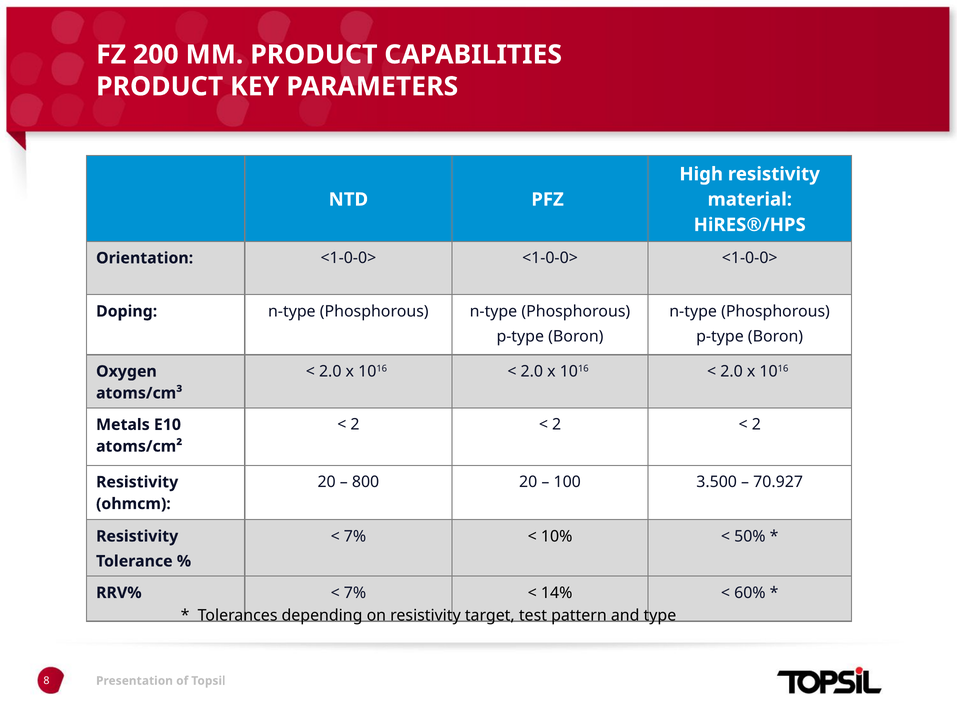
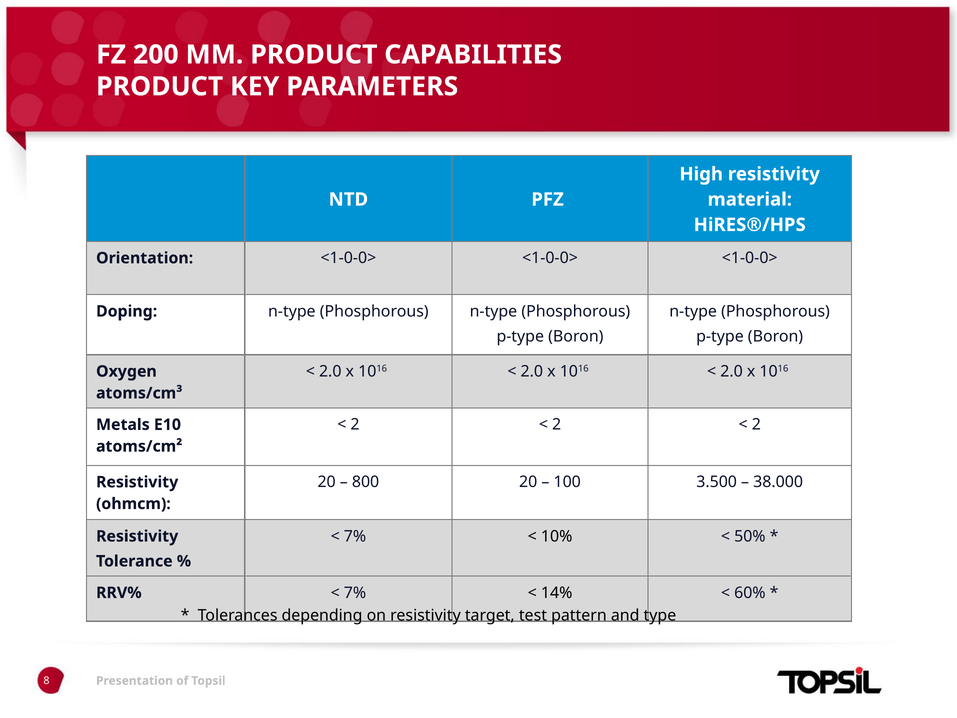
70.927: 70.927 -> 38.000
